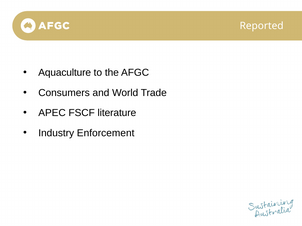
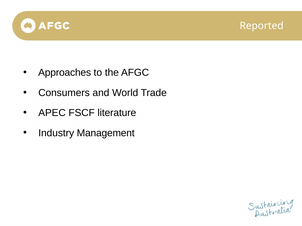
Aquaculture: Aquaculture -> Approaches
Enforcement: Enforcement -> Management
